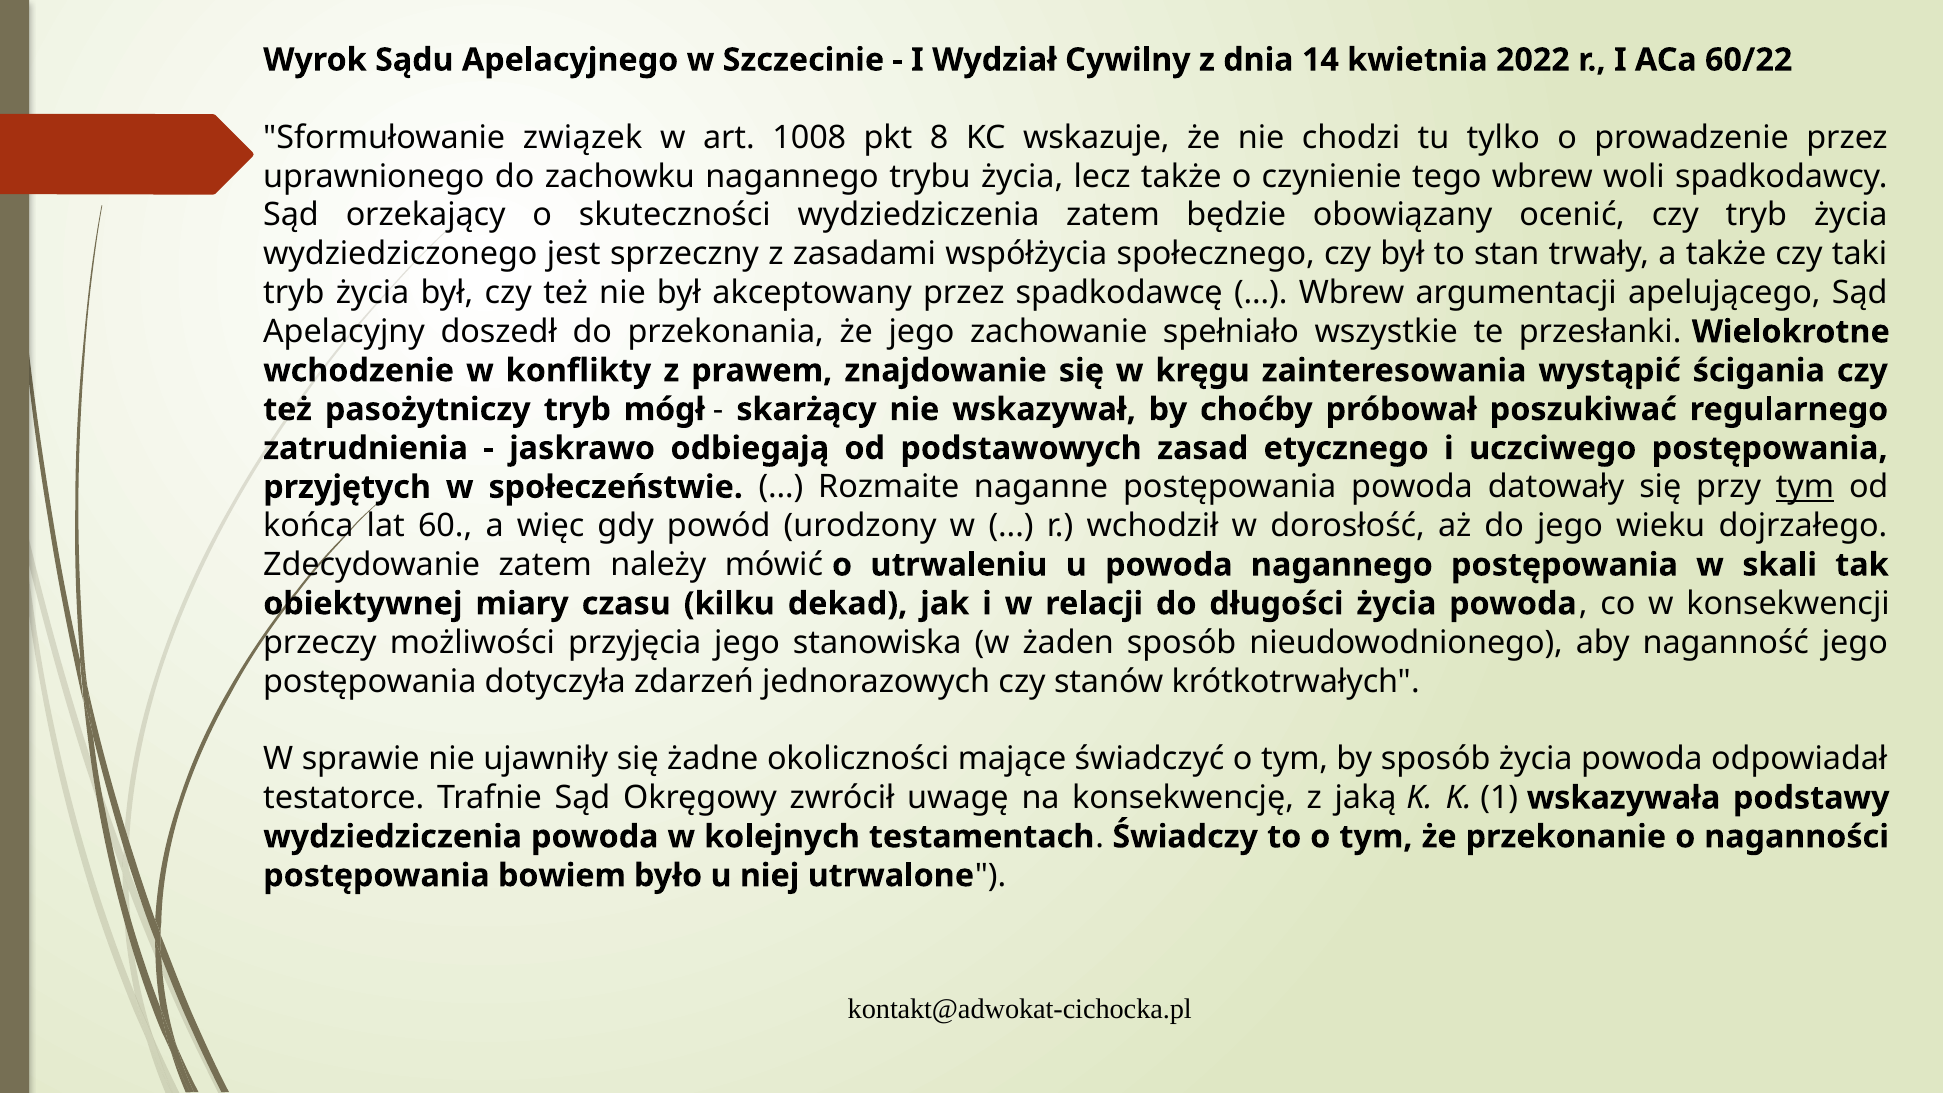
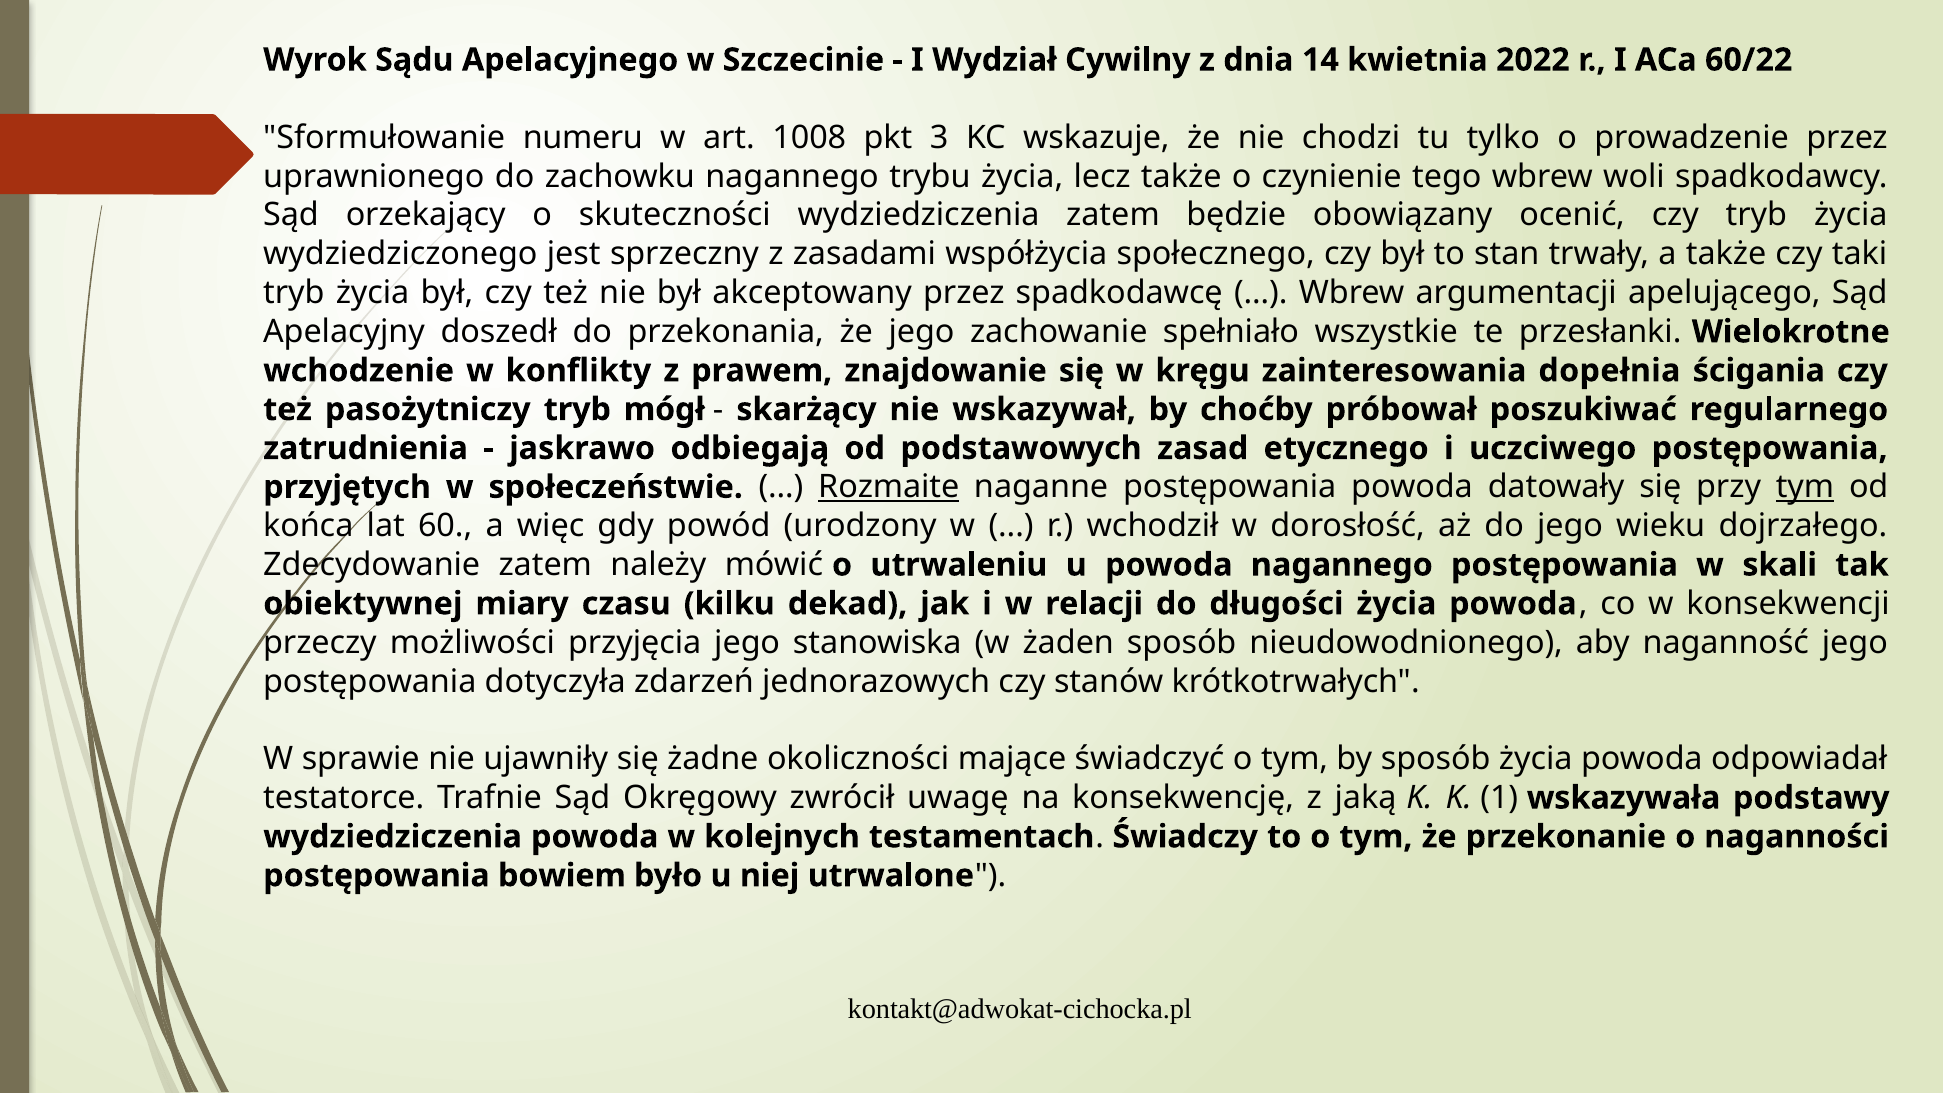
związek: związek -> numeru
8: 8 -> 3
wystąpić: wystąpić -> dopełnia
Rozmaite underline: none -> present
